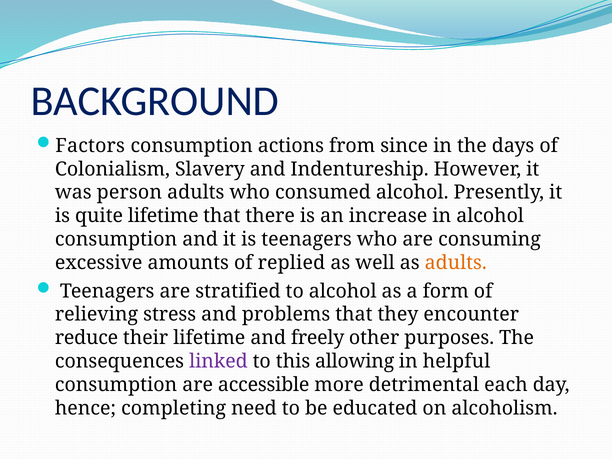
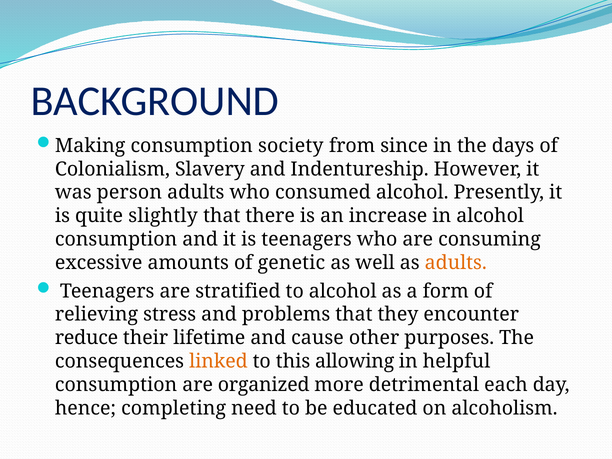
Factors: Factors -> Making
actions: actions -> society
quite lifetime: lifetime -> slightly
replied: replied -> genetic
freely: freely -> cause
linked colour: purple -> orange
accessible: accessible -> organized
